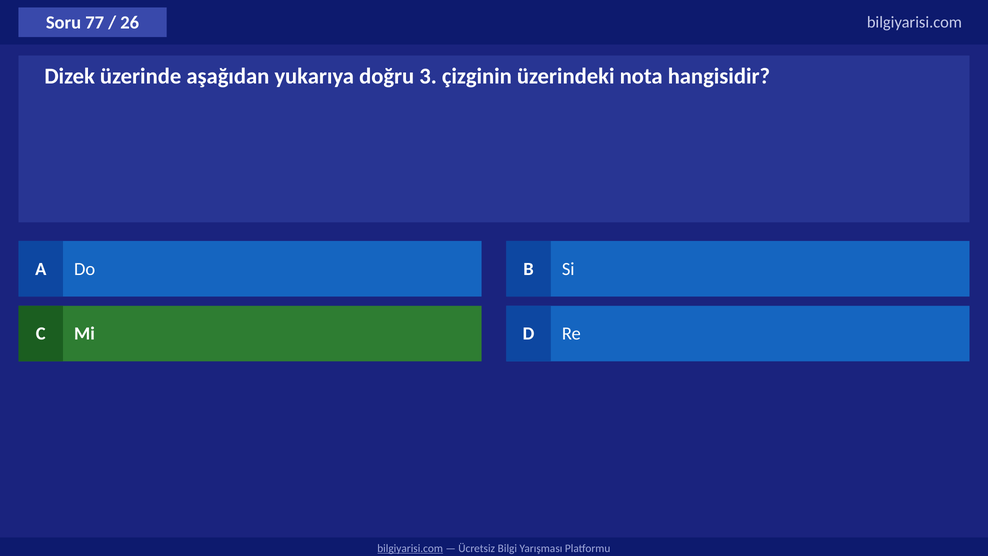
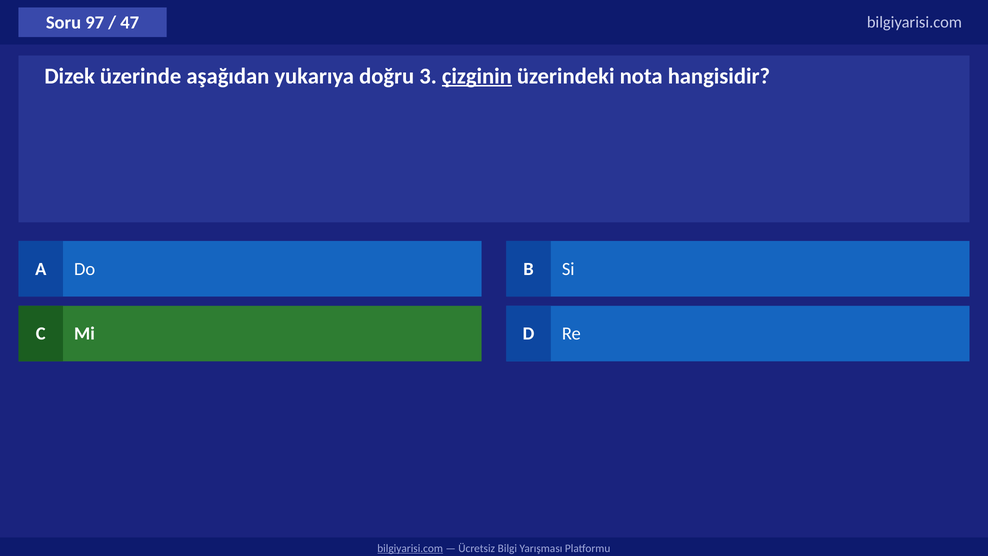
77: 77 -> 97
26: 26 -> 47
çizginin underline: none -> present
